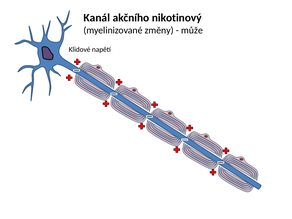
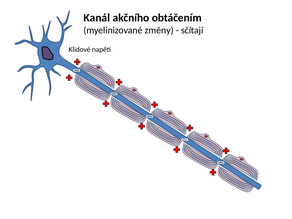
nikotinový: nikotinový -> obtáčením
může: může -> sčítají
